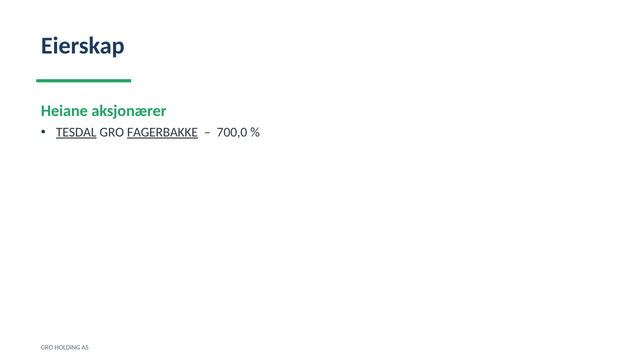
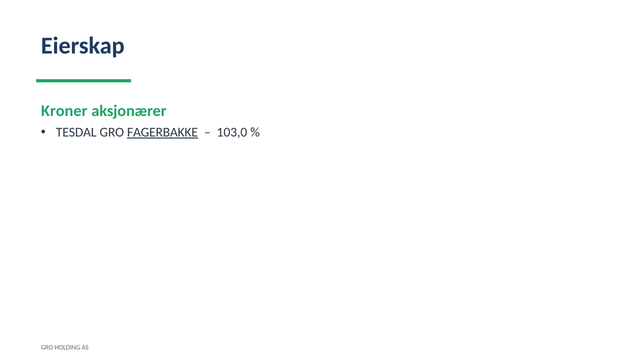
Heiane: Heiane -> Kroner
TESDAL underline: present -> none
700,0: 700,0 -> 103,0
